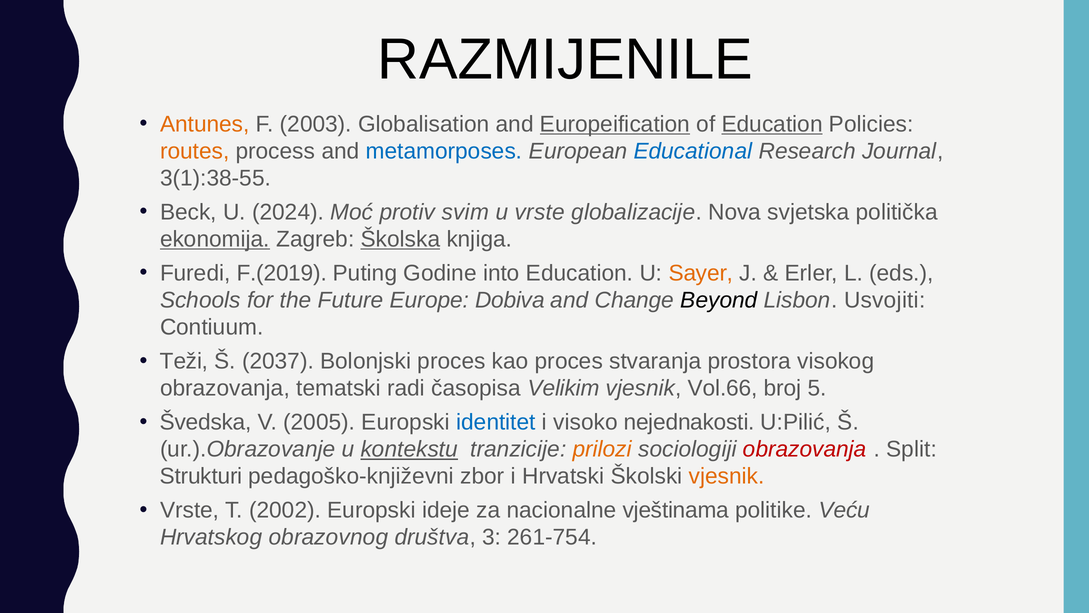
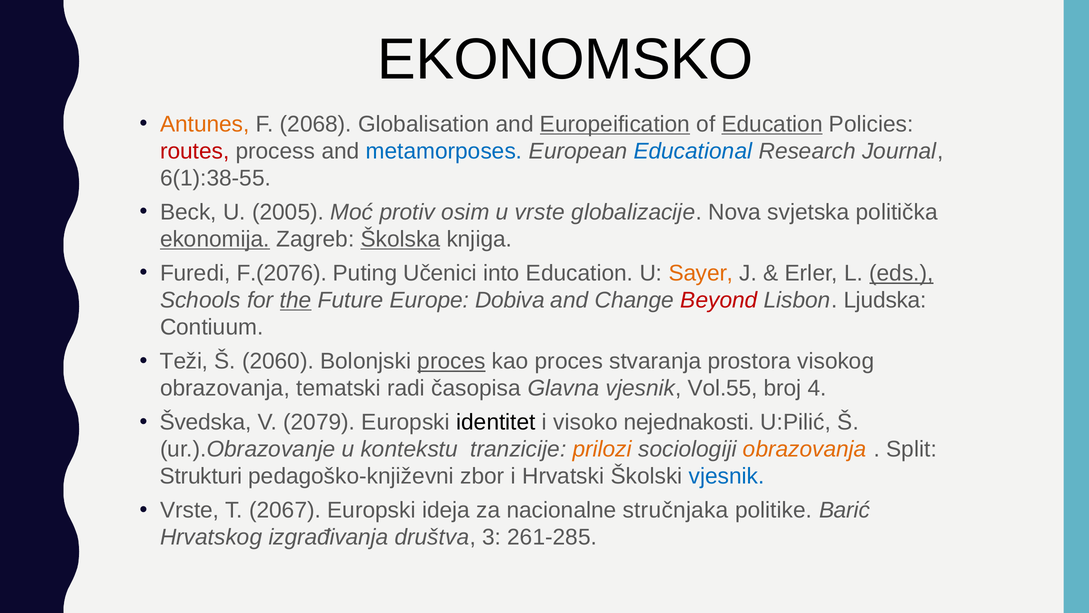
RAZMIJENILE: RAZMIJENILE -> EKONOMSKO
2003: 2003 -> 2068
routes colour: orange -> red
3(1):38-55: 3(1):38-55 -> 6(1):38-55
2024: 2024 -> 2005
svim: svim -> osim
F.(2019: F.(2019 -> F.(2076
Godine: Godine -> Učenici
eds underline: none -> present
the underline: none -> present
Beyond colour: black -> red
Usvojiti: Usvojiti -> Ljudska
2037: 2037 -> 2060
proces at (452, 361) underline: none -> present
Velikim: Velikim -> Glavna
Vol.66: Vol.66 -> Vol.55
5: 5 -> 4
2005: 2005 -> 2079
identitet colour: blue -> black
kontekstu underline: present -> none
obrazovanja at (805, 449) colour: red -> orange
vjesnik at (727, 476) colour: orange -> blue
2002: 2002 -> 2067
ideje: ideje -> ideja
vještinama: vještinama -> stručnjaka
Veću: Veću -> Barić
obrazovnog: obrazovnog -> izgrađivanja
261-754: 261-754 -> 261-285
